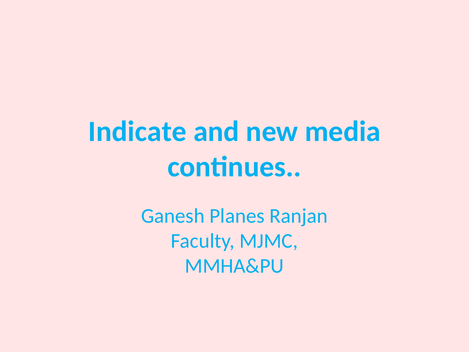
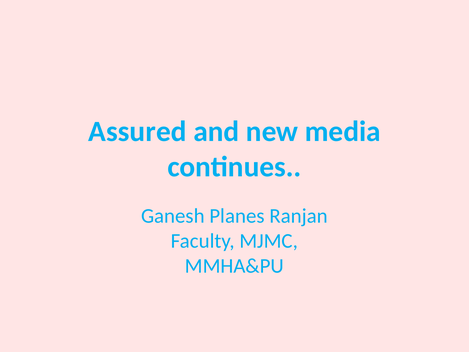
Indicate: Indicate -> Assured
